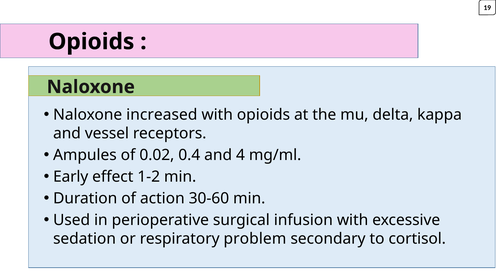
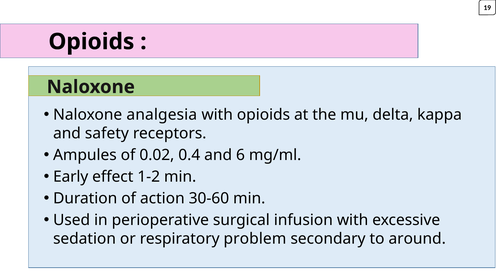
increased: increased -> analgesia
vessel: vessel -> safety
4: 4 -> 6
cortisol: cortisol -> around
